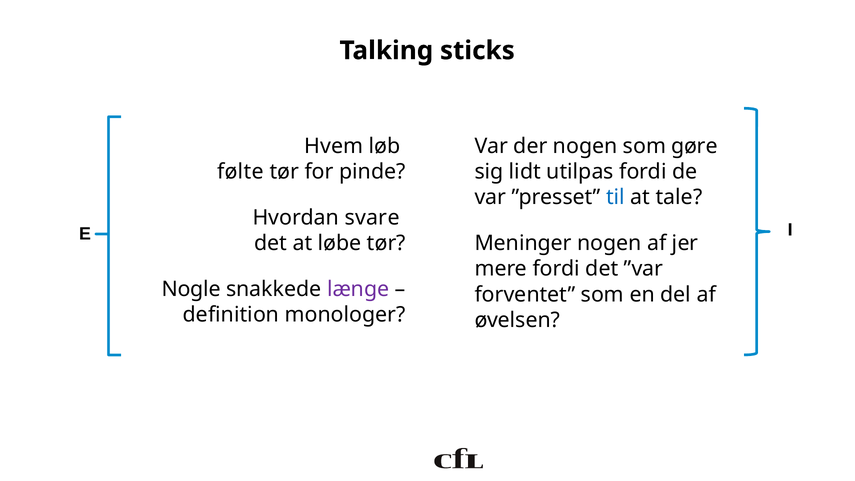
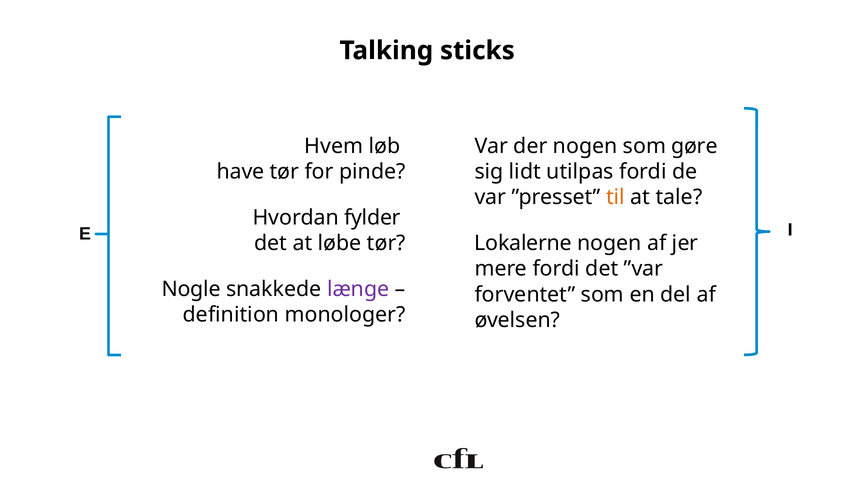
følte: følte -> have
til colour: blue -> orange
svare: svare -> fylder
Meninger: Meninger -> Lokalerne
